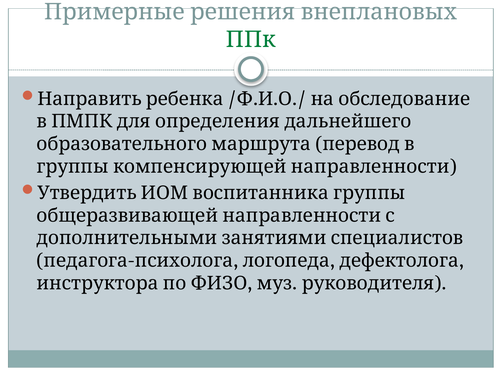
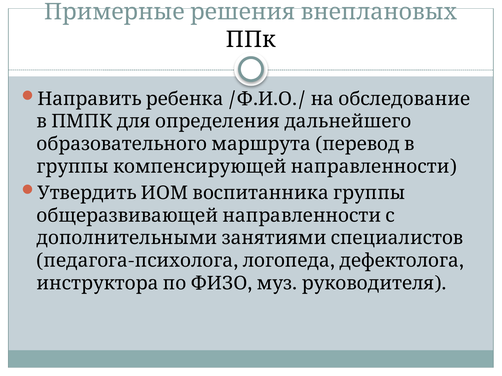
ППк colour: green -> black
